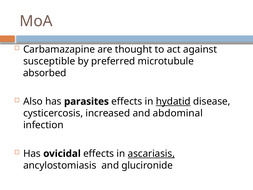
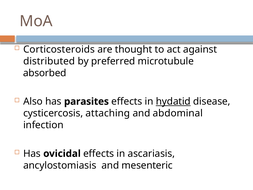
Carbamazapine: Carbamazapine -> Corticosteroids
susceptible: susceptible -> distributed
increased: increased -> attaching
ascariasis underline: present -> none
glucironide: glucironide -> mesenteric
